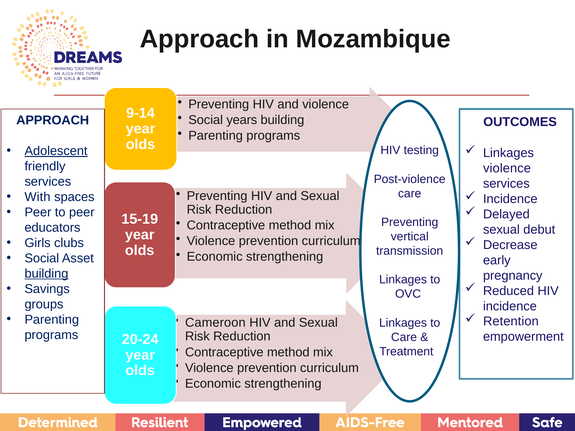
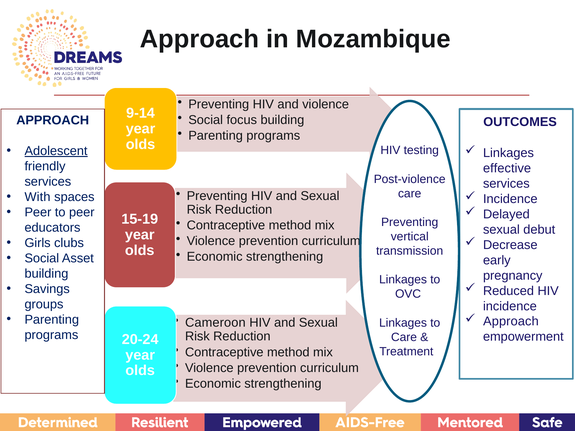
years: years -> focus
violence at (507, 168): violence -> effective
building at (46, 274) underline: present -> none
Retention at (511, 322): Retention -> Approach
